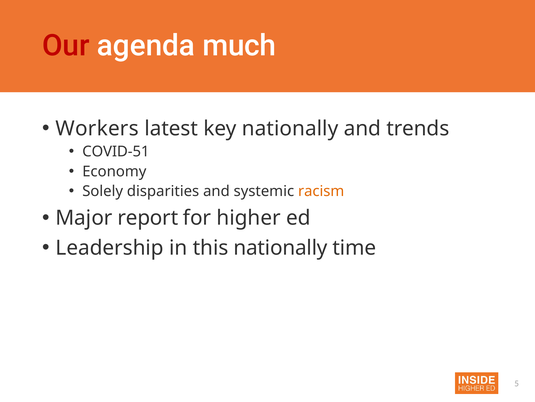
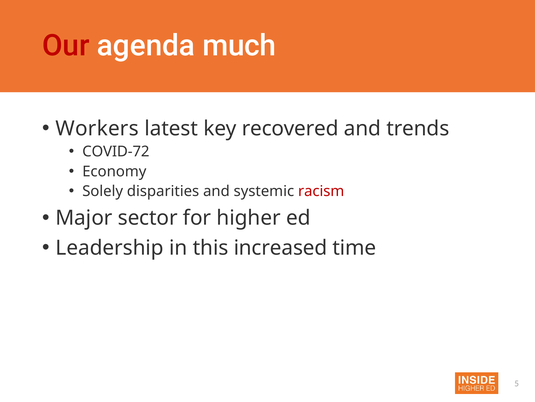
key nationally: nationally -> recovered
COVID-51: COVID-51 -> COVID-72
racism colour: orange -> red
report: report -> sector
this nationally: nationally -> increased
